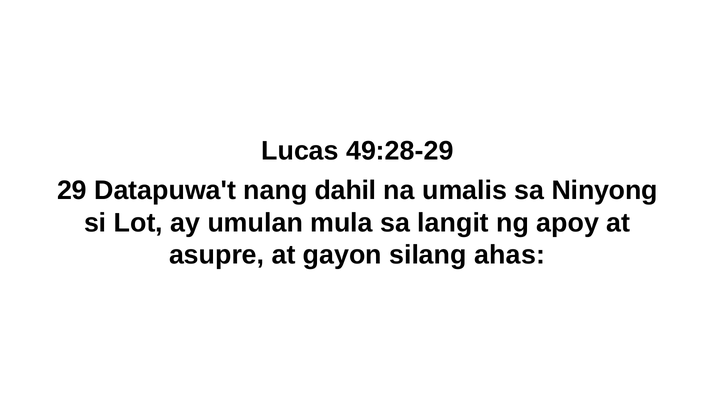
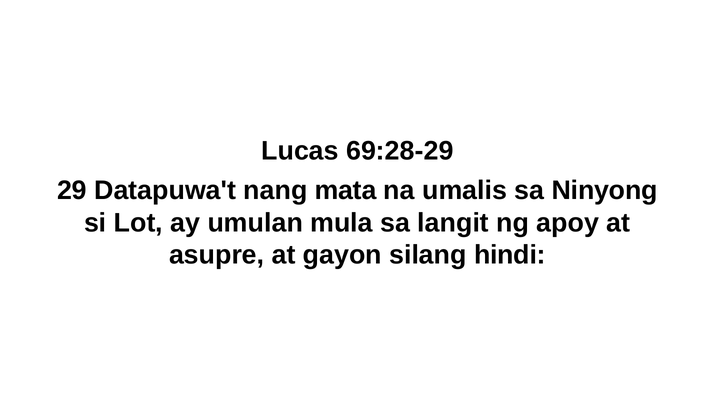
49:28-29: 49:28-29 -> 69:28-29
dahil: dahil -> mata
ahas: ahas -> hindi
